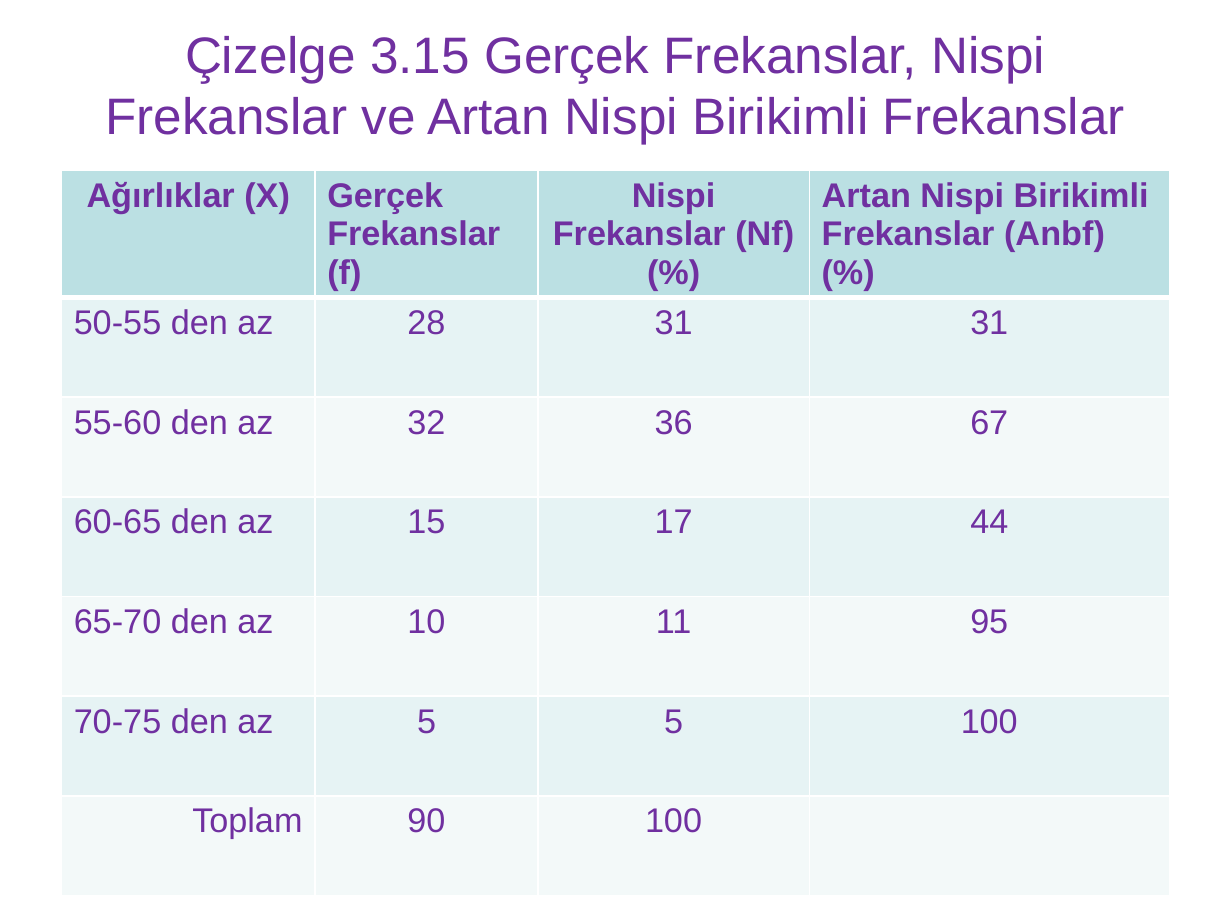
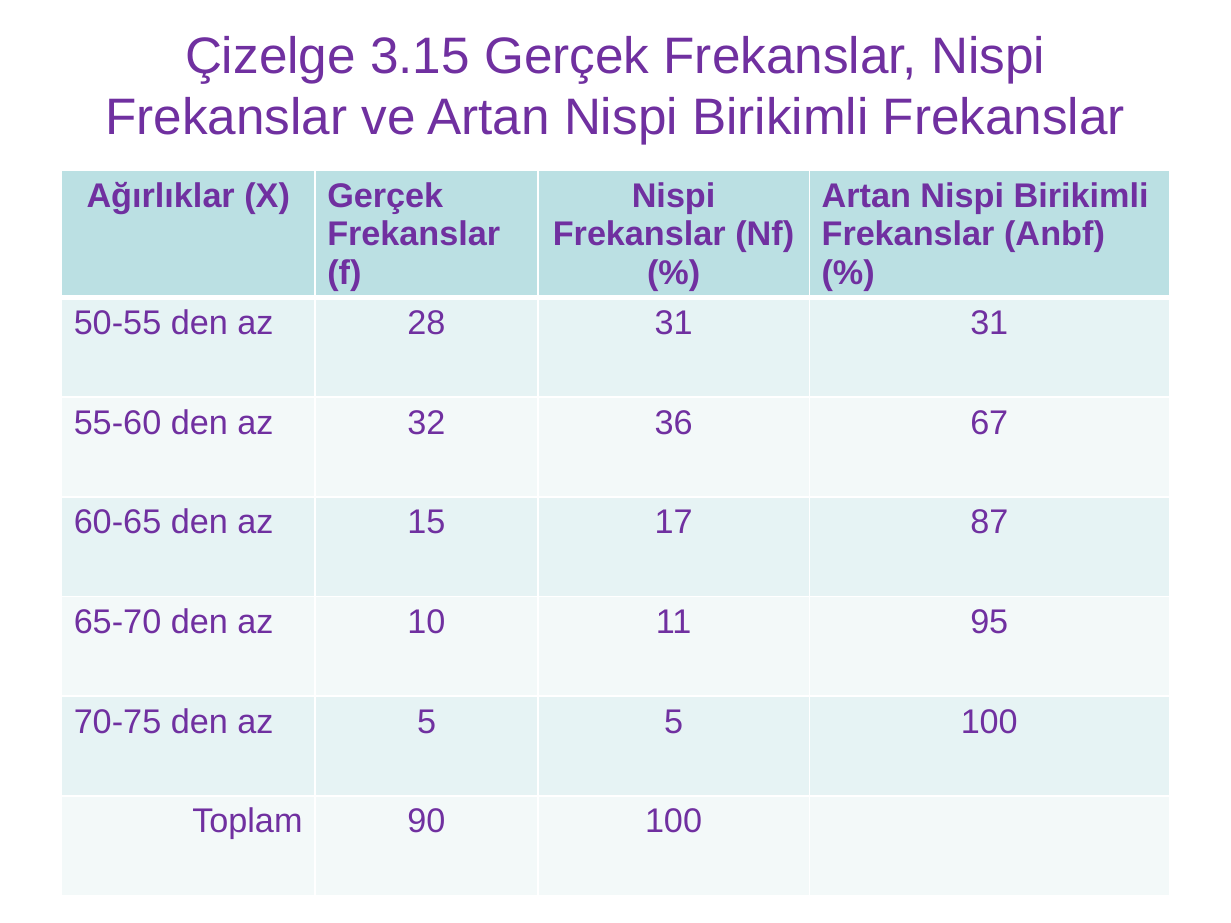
44: 44 -> 87
